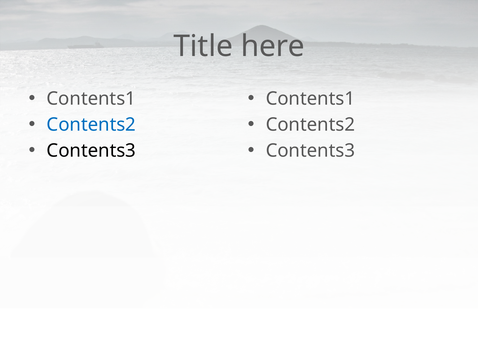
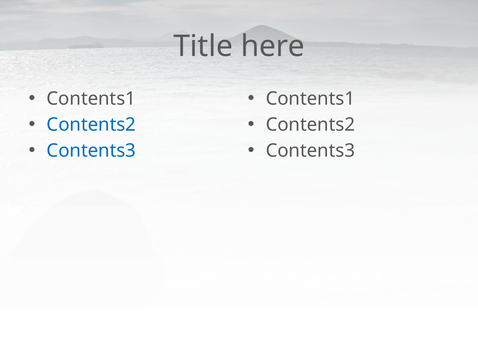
Contents3 at (91, 151) colour: black -> blue
